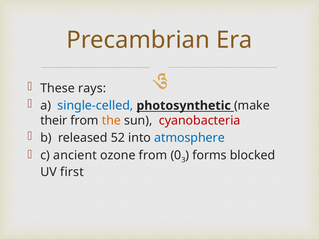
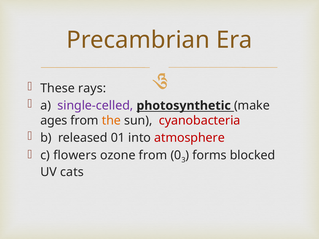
single-celled colour: blue -> purple
their: their -> ages
52: 52 -> 01
atmosphere colour: blue -> red
ancient: ancient -> flowers
first: first -> cats
